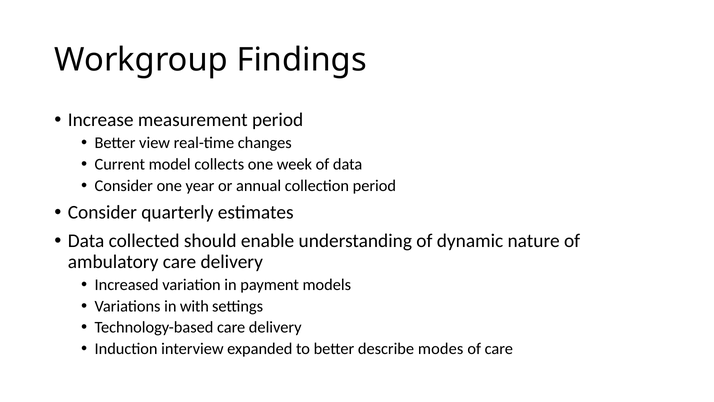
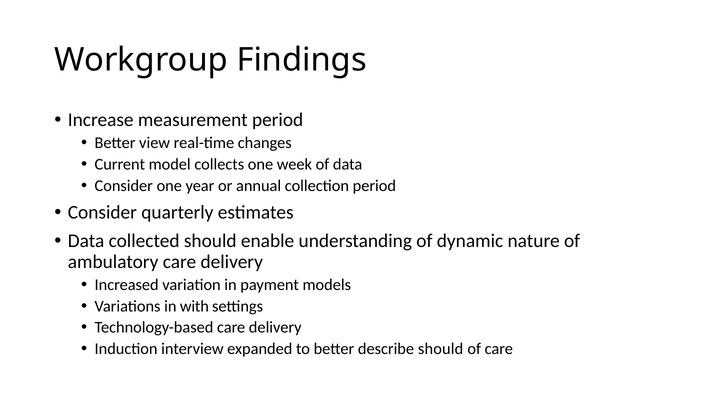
describe modes: modes -> should
